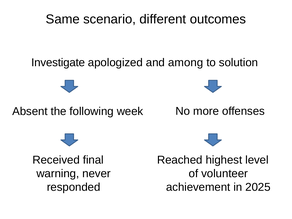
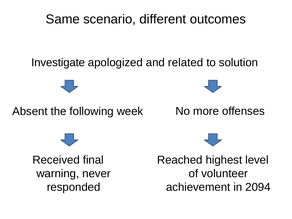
among: among -> related
2025: 2025 -> 2094
